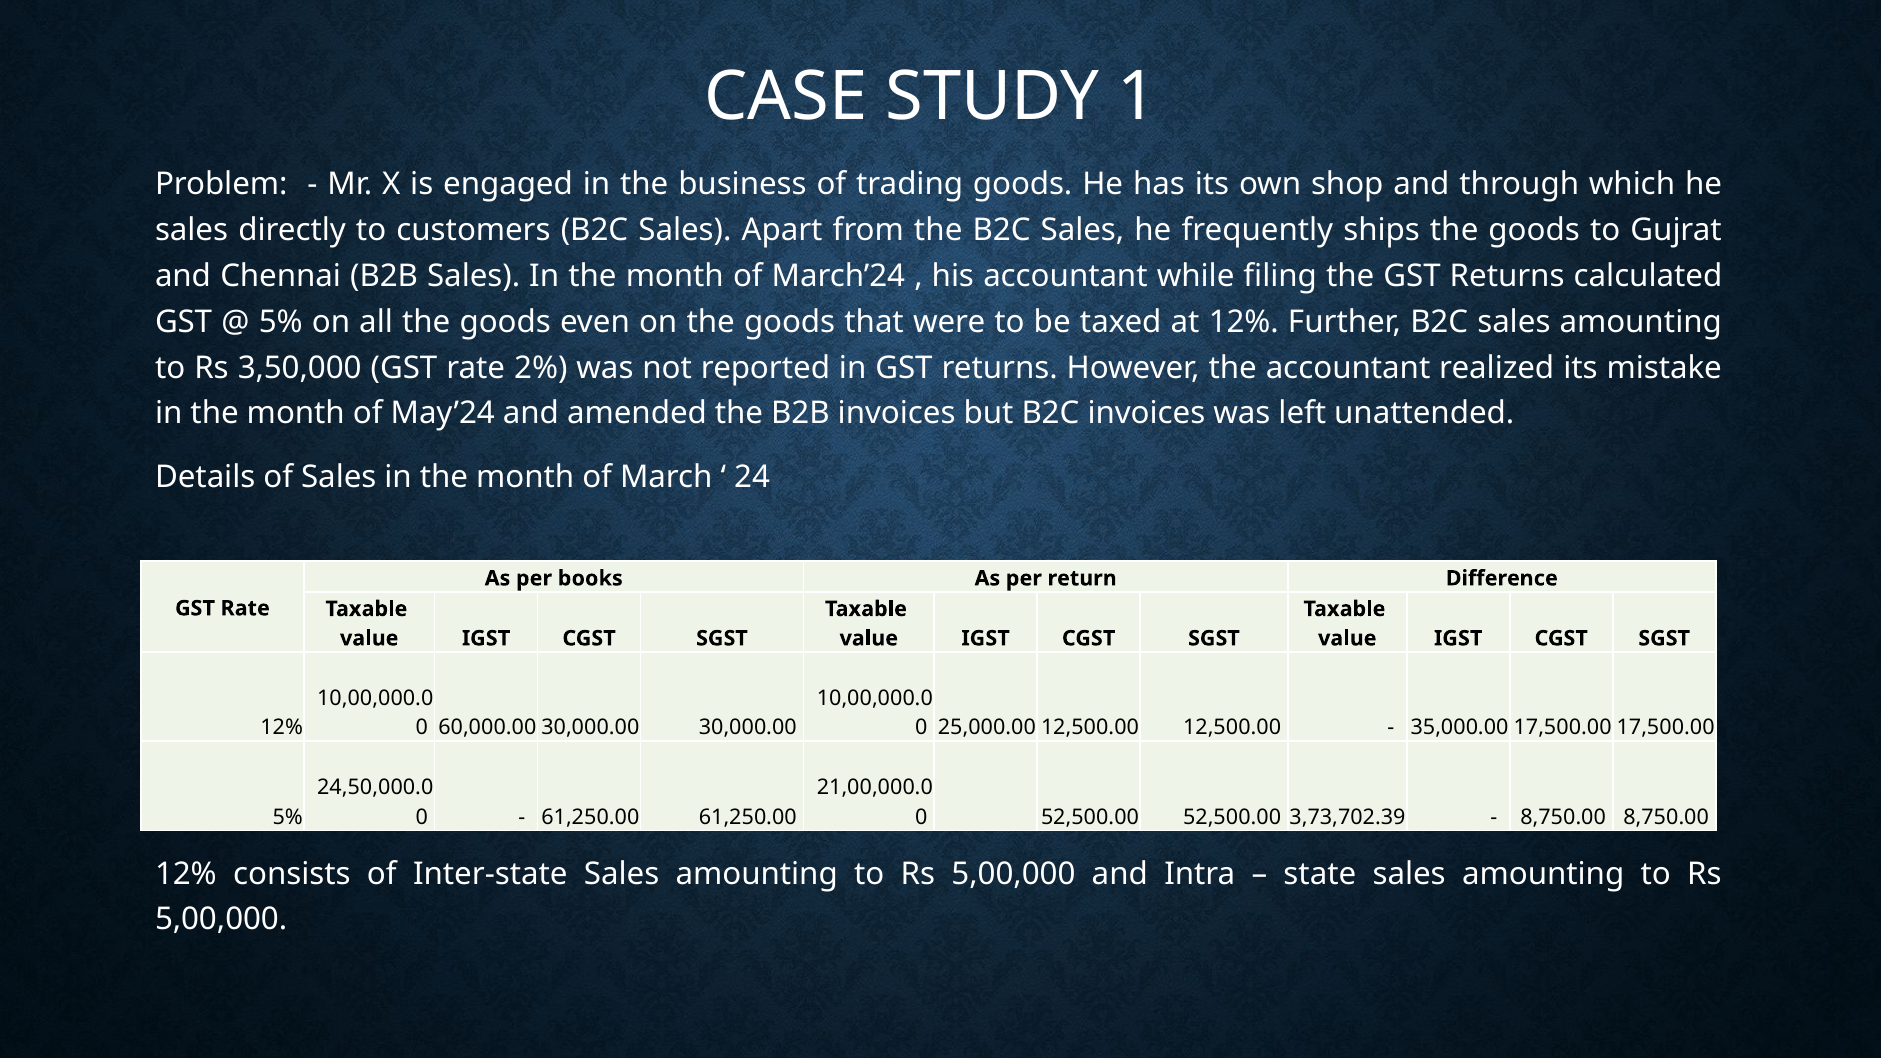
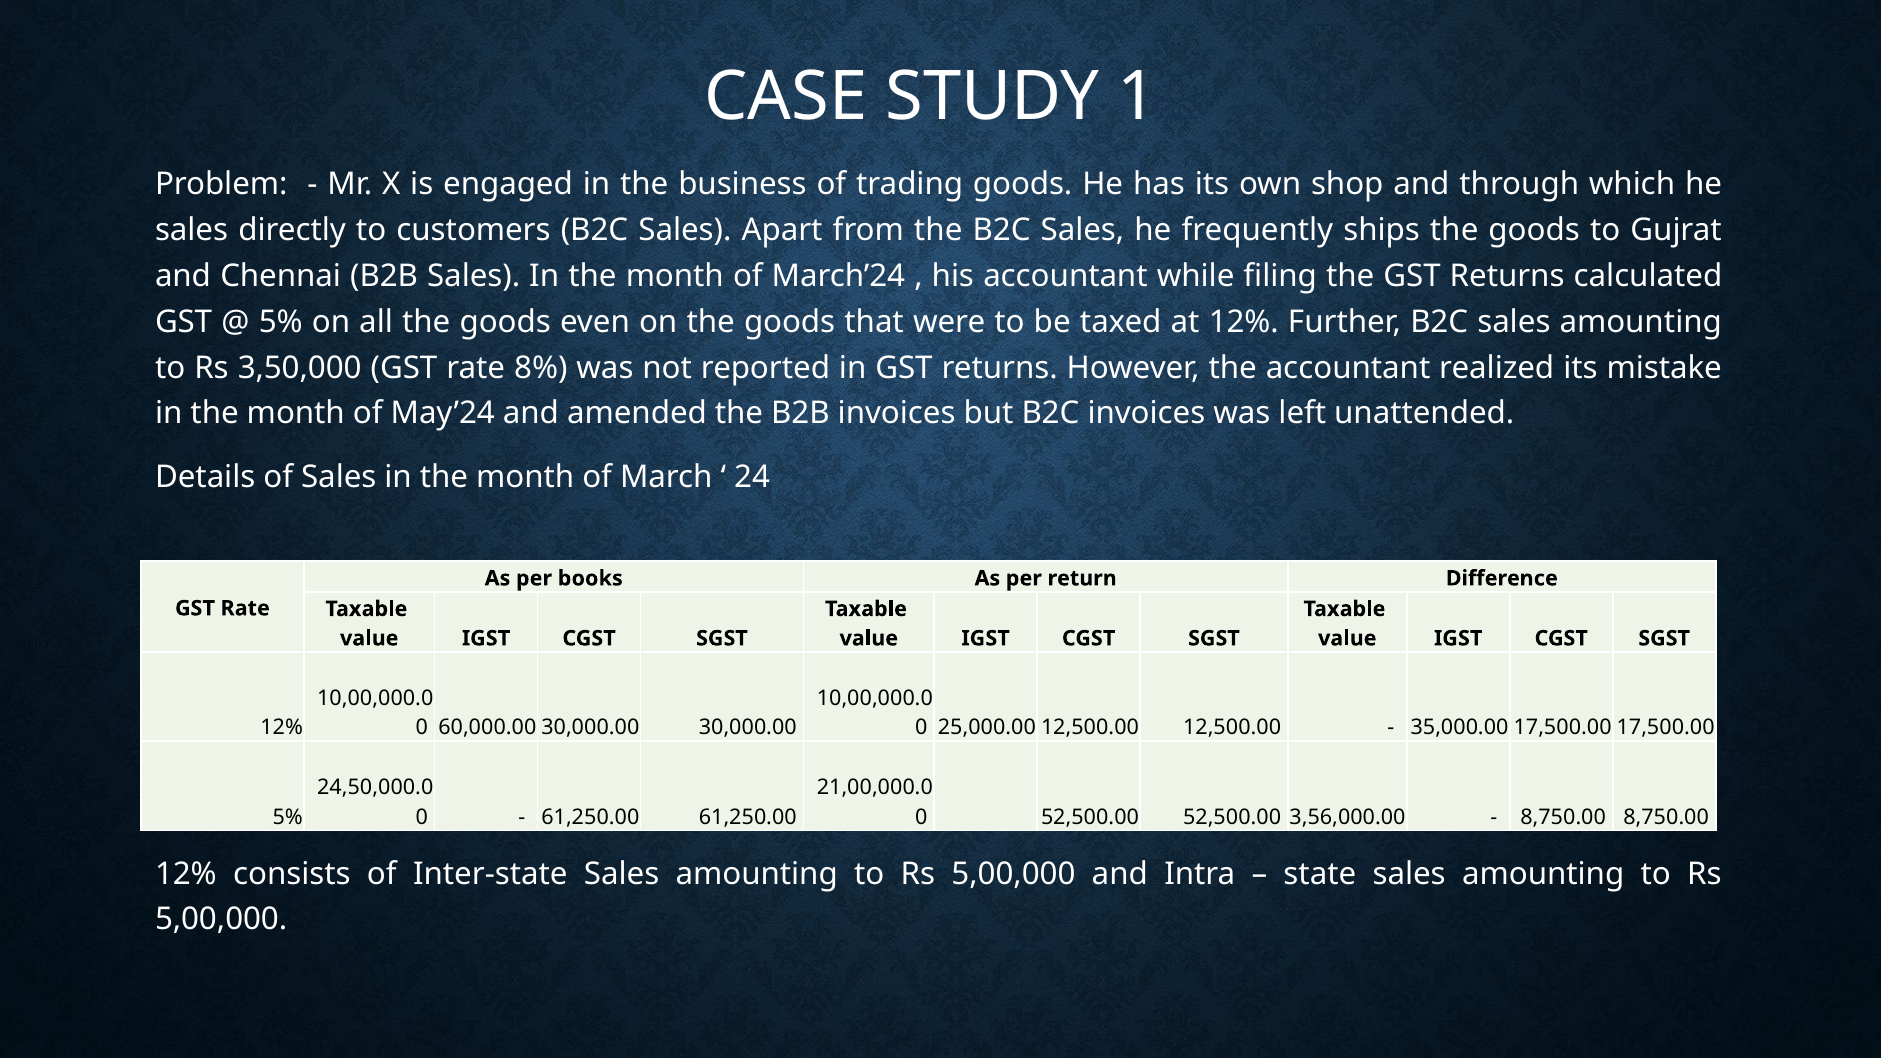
2%: 2% -> 8%
3,73,702.39: 3,73,702.39 -> 3,56,000.00
